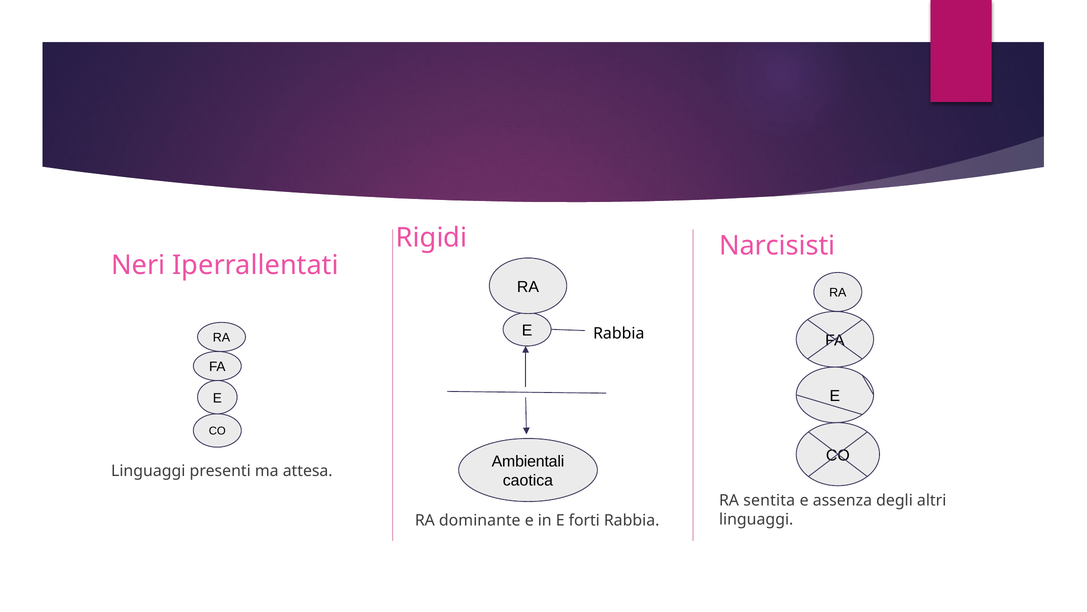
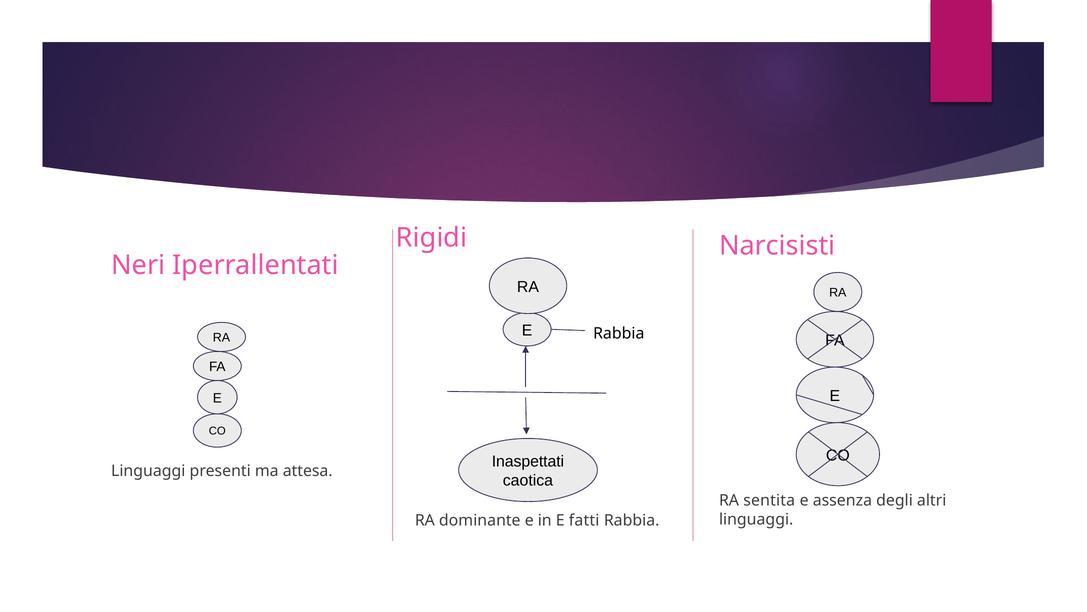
Ambientali: Ambientali -> Inaspettati
forti: forti -> fatti
